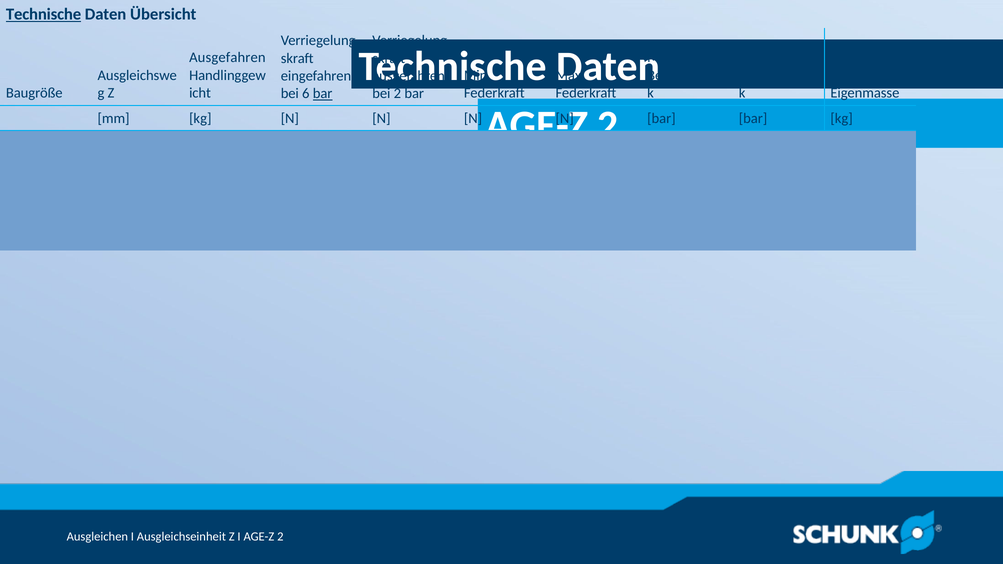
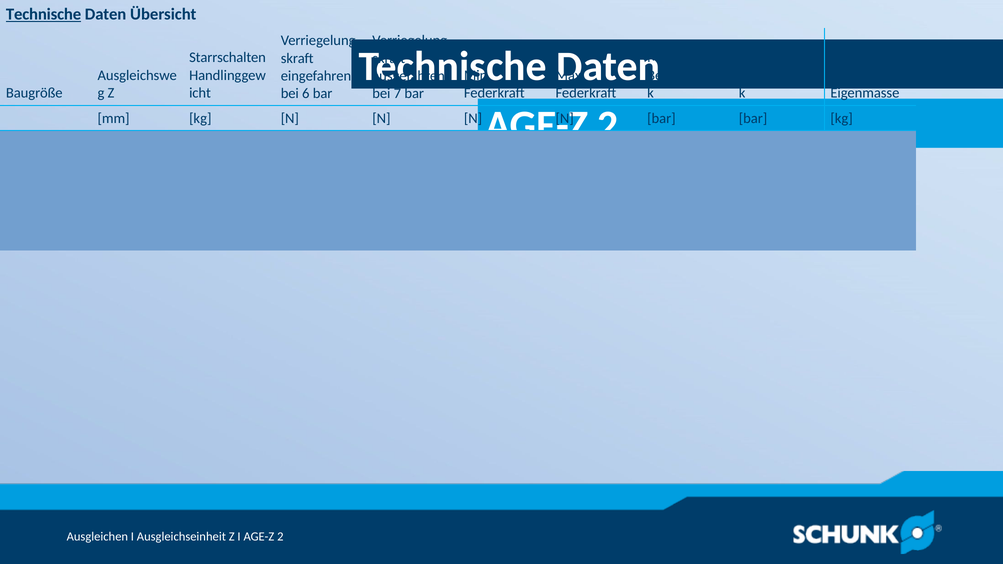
Ausgefahren at (227, 58): Ausgefahren -> Starrschalten
bar at (323, 94) underline: present -> none
bei 2: 2 -> 7
